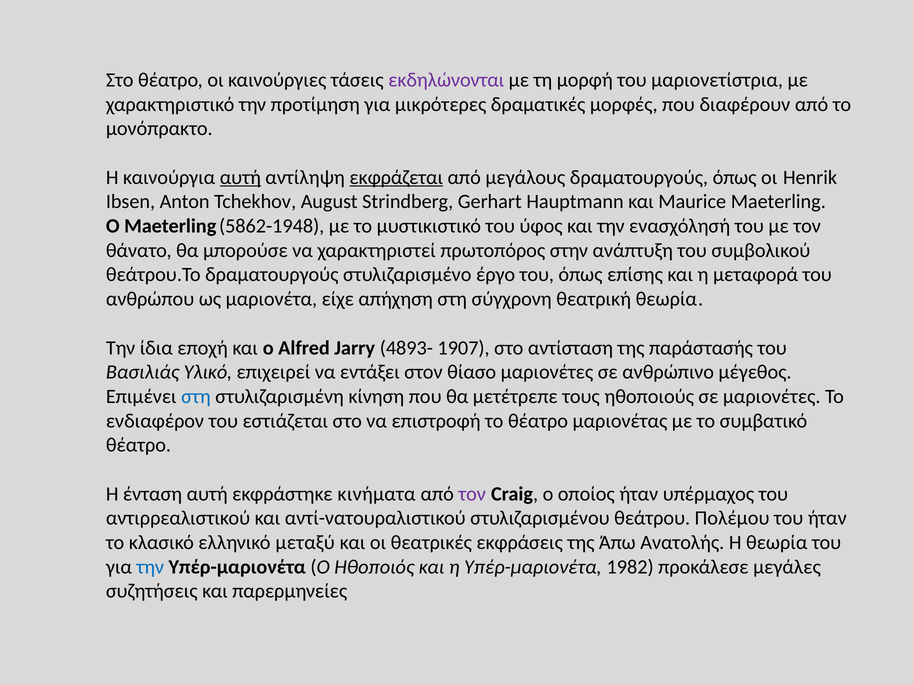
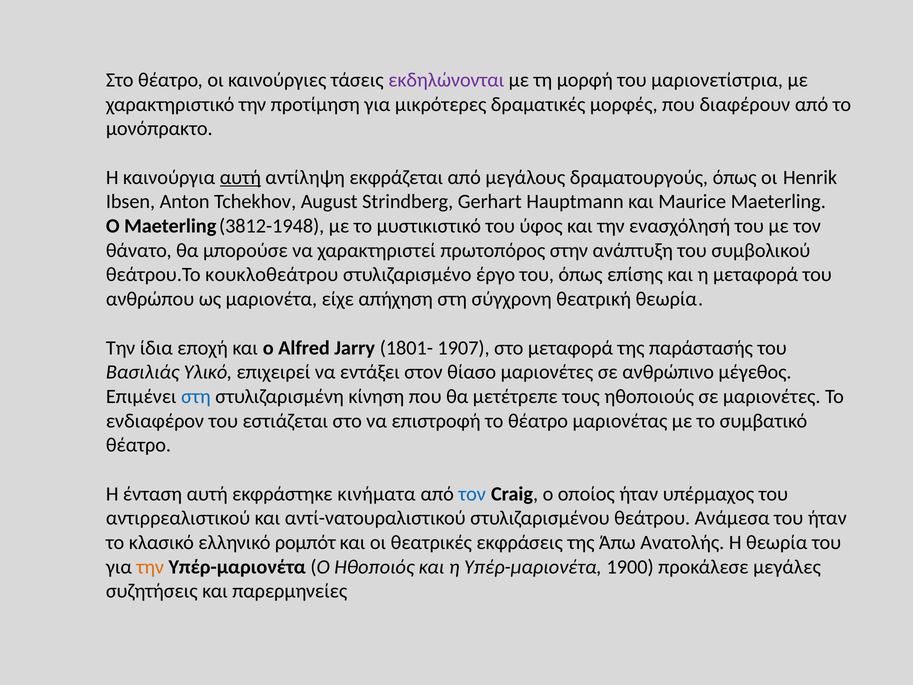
εκφράζεται underline: present -> none
5862-1948: 5862-1948 -> 3812-1948
θεάτρου.Το δραματουργούς: δραματουργούς -> κουκλοθεάτρου
4893-: 4893- -> 1801-
στο αντίσταση: αντίσταση -> μεταφορά
τον at (472, 494) colour: purple -> blue
Πολέμου: Πολέμου -> Ανάμεσα
μεταξύ: μεταξύ -> ρομπότ
την at (150, 567) colour: blue -> orange
1982: 1982 -> 1900
